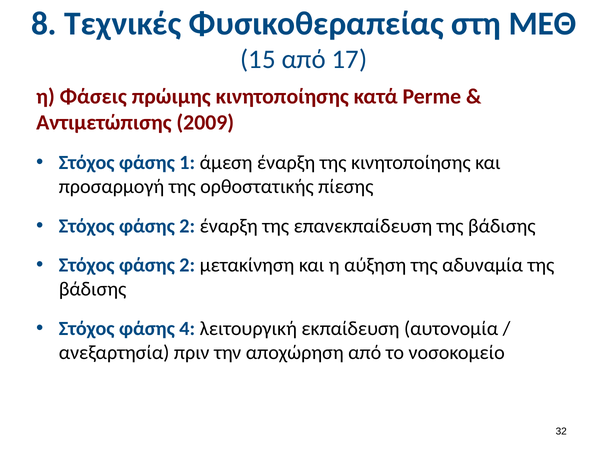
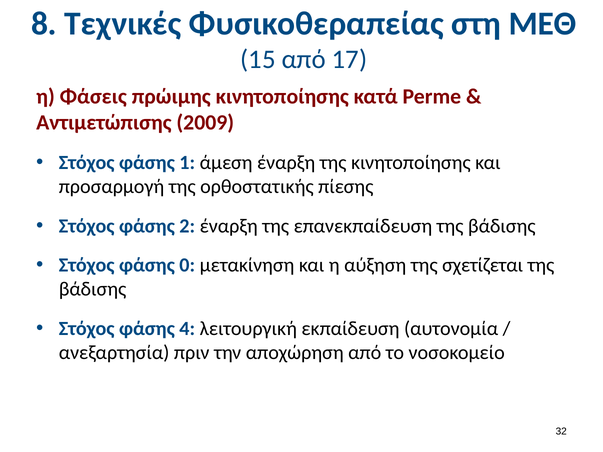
2 at (187, 265): 2 -> 0
αδυναμία: αδυναμία -> σχετίζεται
